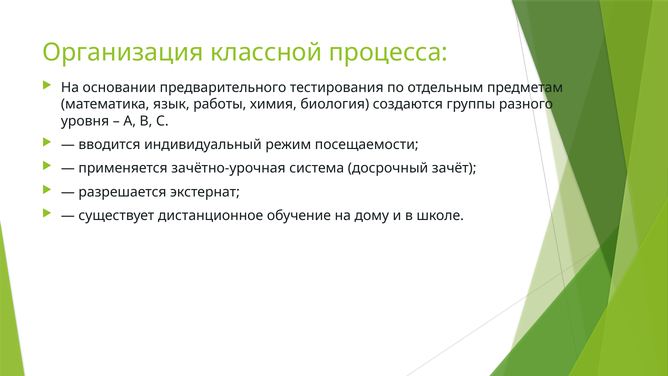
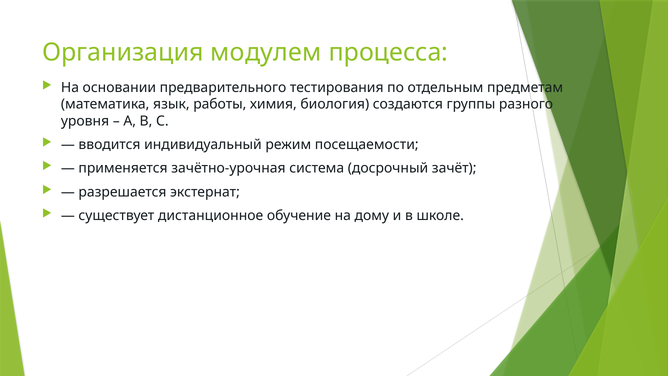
классной: классной -> модулем
